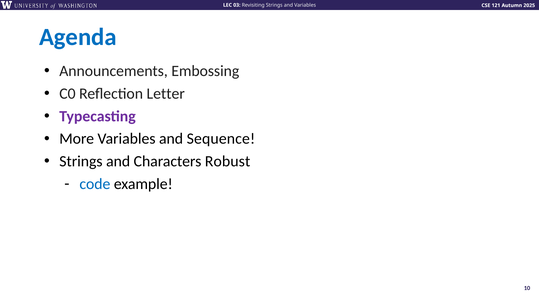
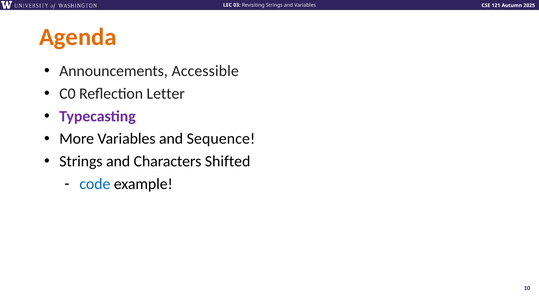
Agenda colour: blue -> orange
Embossing: Embossing -> Accessible
Robust: Robust -> Shifted
